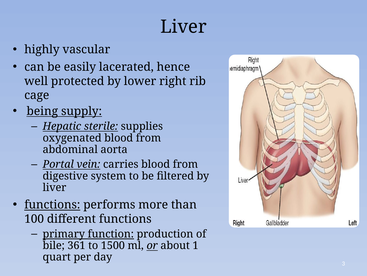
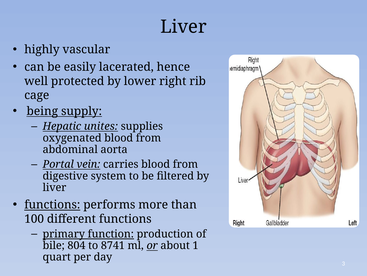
sterile: sterile -> unites
361: 361 -> 804
1500: 1500 -> 8741
